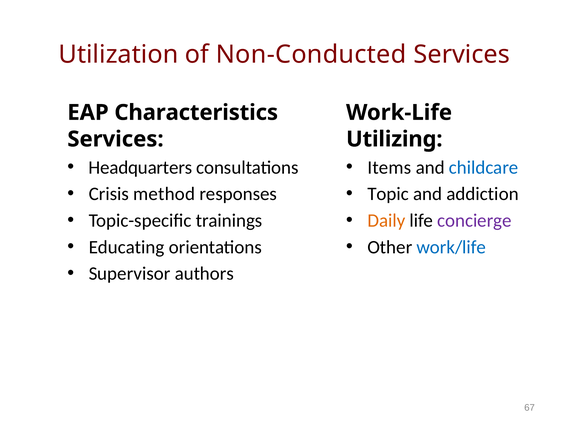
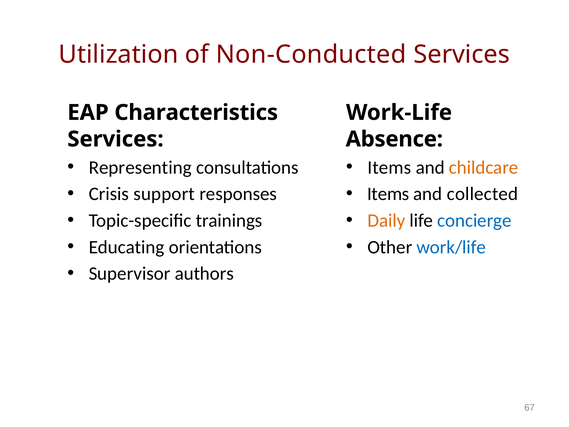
Utilizing: Utilizing -> Absence
Headquarters: Headquarters -> Representing
childcare colour: blue -> orange
method: method -> support
Topic at (388, 194): Topic -> Items
addiction: addiction -> collected
concierge colour: purple -> blue
